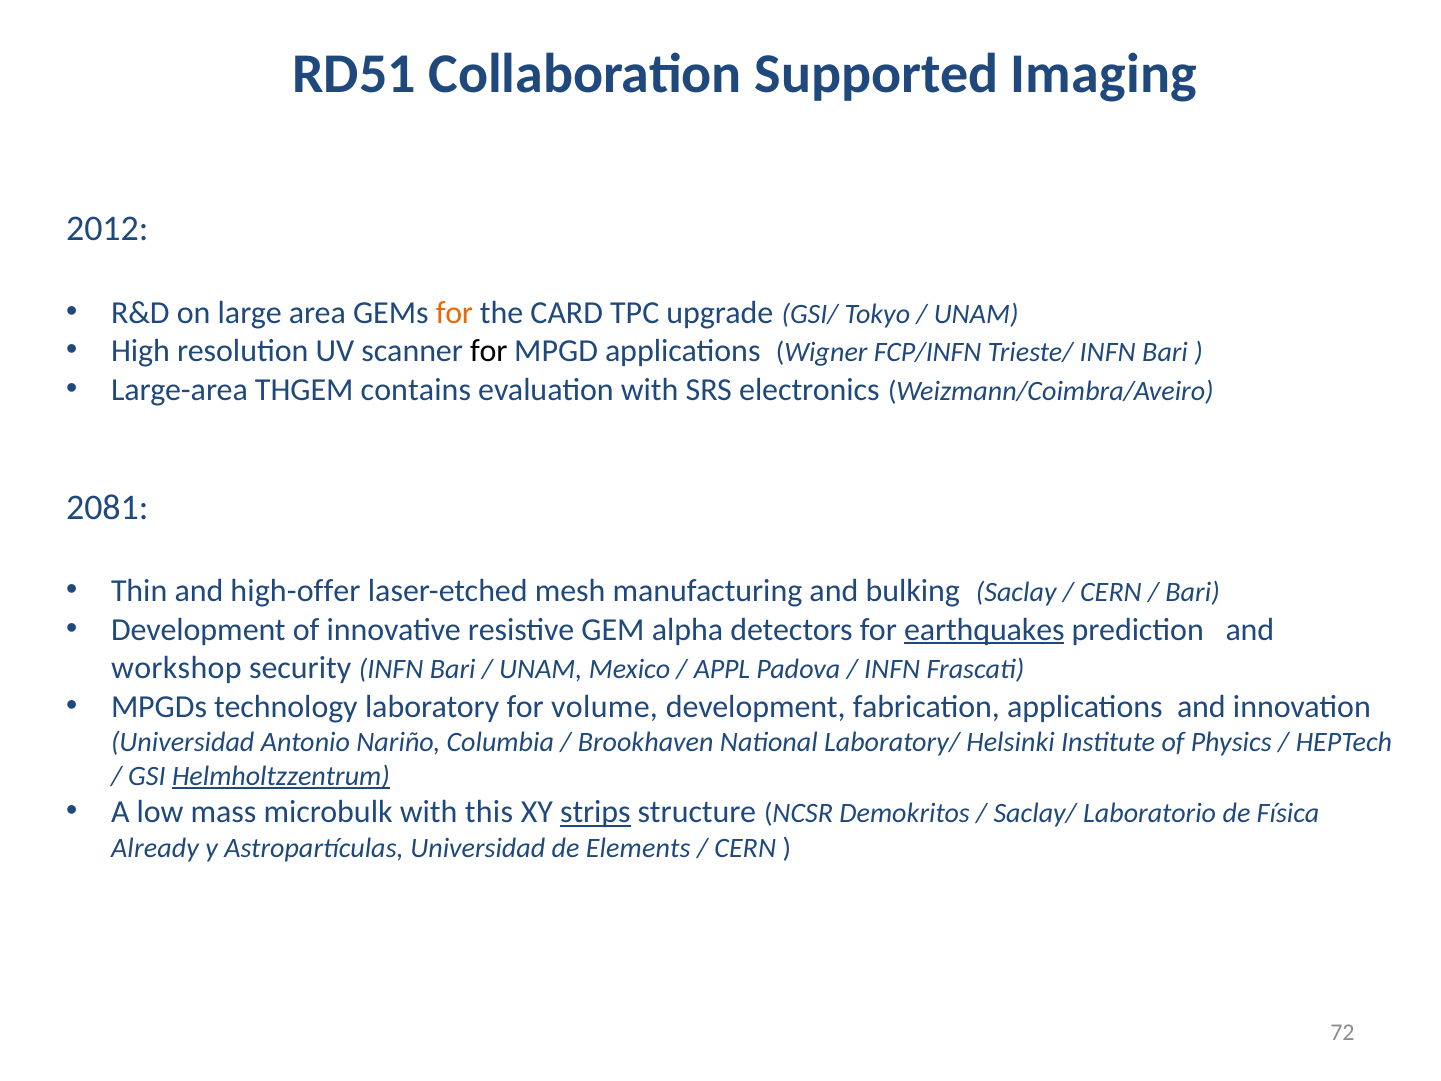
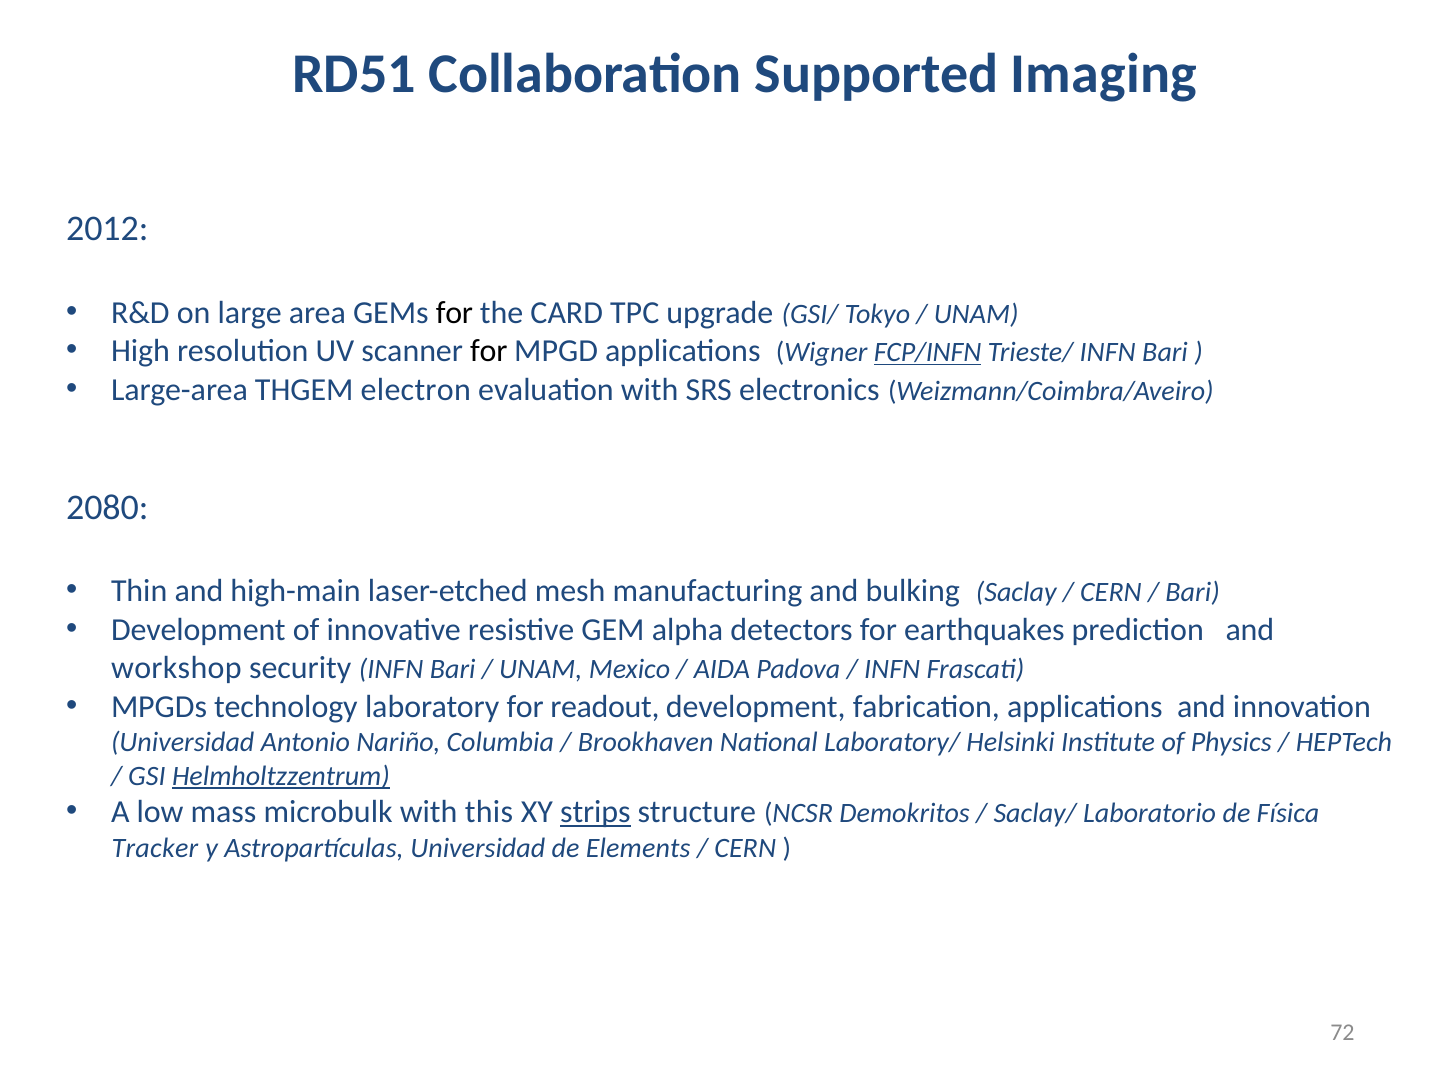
for at (454, 313) colour: orange -> black
FCP/INFN underline: none -> present
contains: contains -> electron
2081: 2081 -> 2080
high-offer: high-offer -> high-main
earthquakes underline: present -> none
APPL: APPL -> AIDA
volume: volume -> readout
Already: Already -> Tracker
